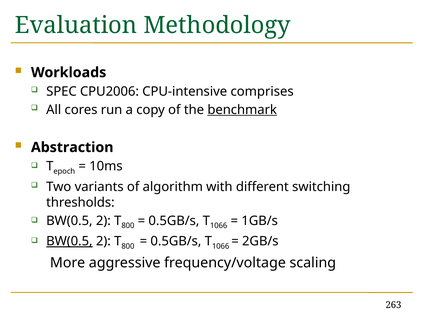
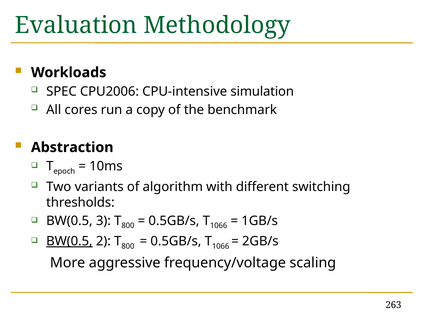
comprises: comprises -> simulation
benchmark underline: present -> none
2 at (103, 220): 2 -> 3
